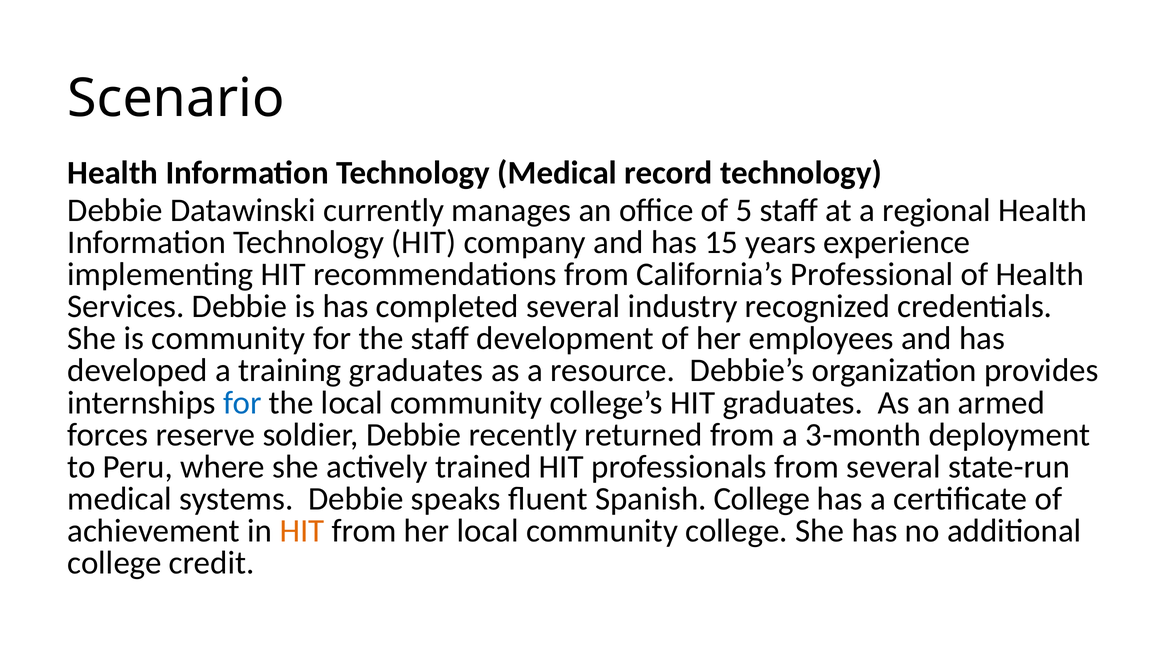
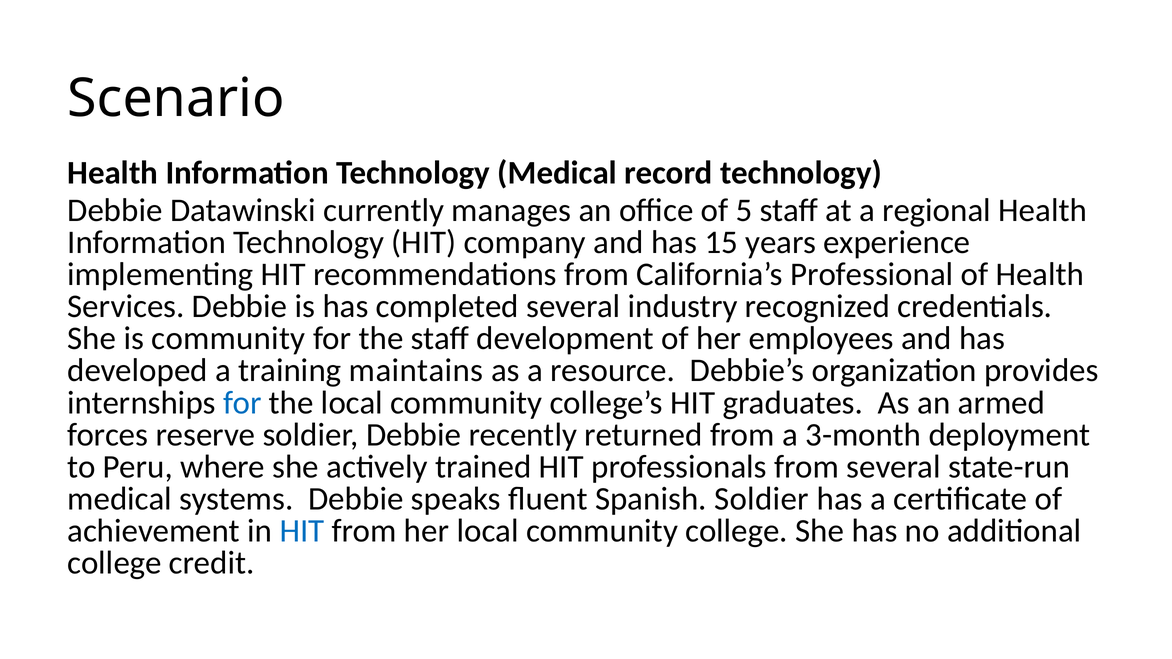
training graduates: graduates -> maintains
Spanish College: College -> Soldier
HIT at (302, 531) colour: orange -> blue
